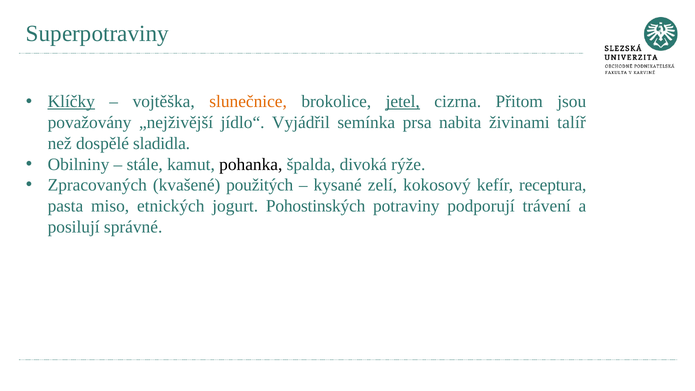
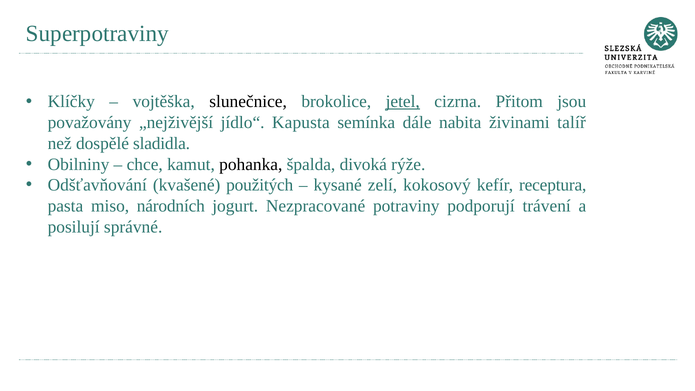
Klíčky underline: present -> none
slunečnice colour: orange -> black
Vyjádřil: Vyjádřil -> Kapusta
prsa: prsa -> dále
stále: stále -> chce
Zpracovaných: Zpracovaných -> Odšťavňování
etnických: etnických -> národních
Pohostinských: Pohostinských -> Nezpracované
